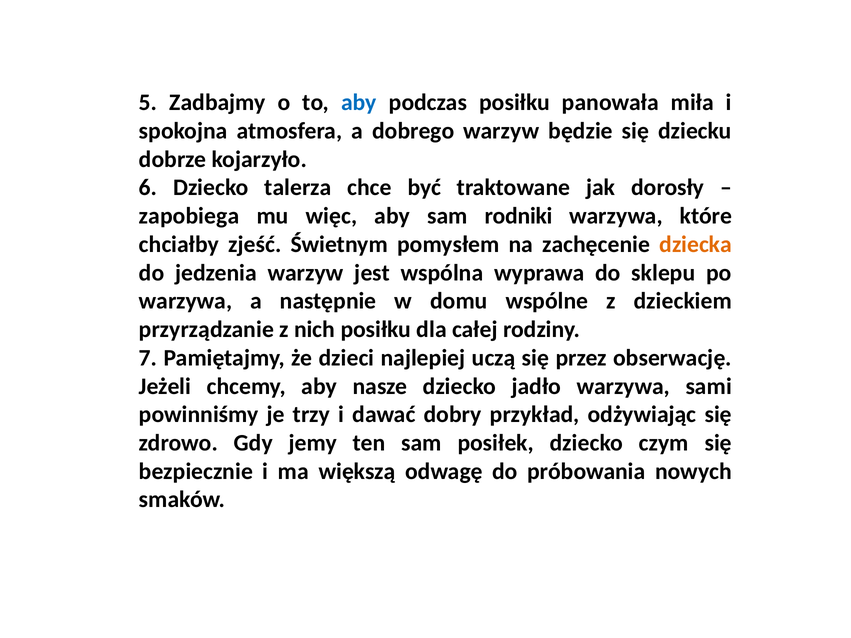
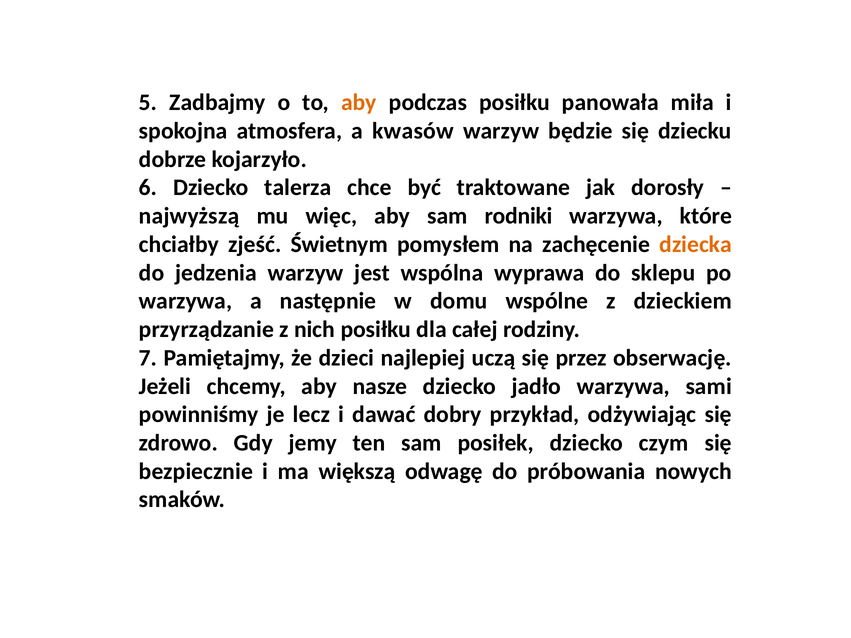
aby at (359, 103) colour: blue -> orange
dobrego: dobrego -> kwasów
zapobiega: zapobiega -> najwyższą
trzy: trzy -> lecz
